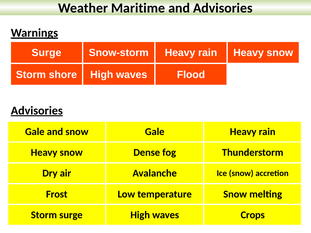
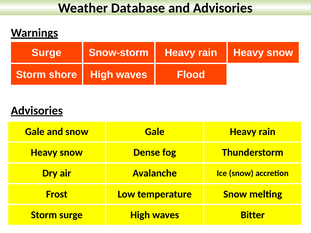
Maritime: Maritime -> Database
Crops: Crops -> Bitter
